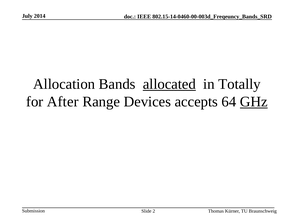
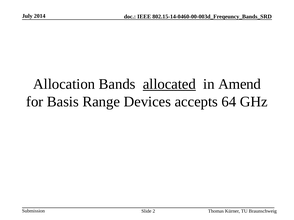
Totally: Totally -> Amend
After: After -> Basis
GHz underline: present -> none
